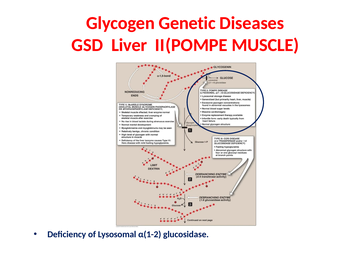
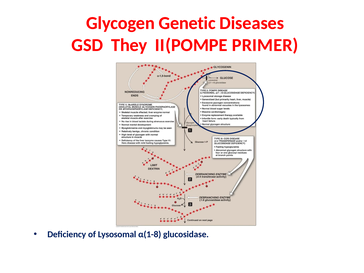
Liver: Liver -> They
MUSCLE: MUSCLE -> PRIMER
α(1-2: α(1-2 -> α(1-8
